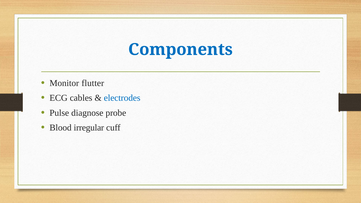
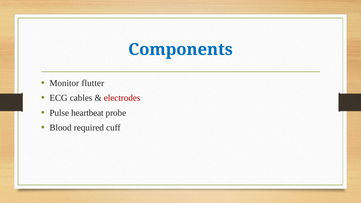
electrodes colour: blue -> red
diagnose: diagnose -> heartbeat
irregular: irregular -> required
